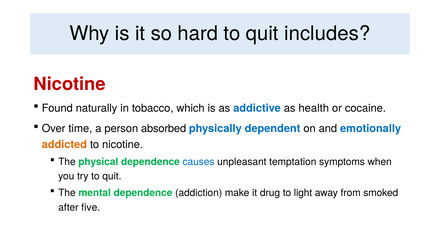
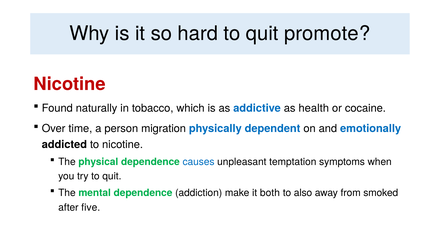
includes: includes -> promote
absorbed: absorbed -> migration
addicted colour: orange -> black
drug: drug -> both
light: light -> also
